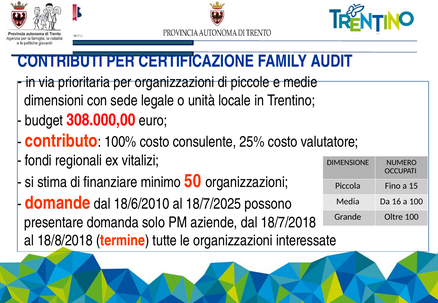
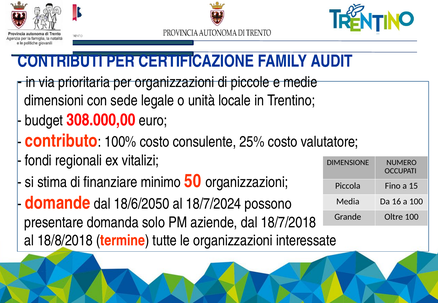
18/6/2010: 18/6/2010 -> 18/6/2050
18/7/2025: 18/7/2025 -> 18/7/2024
